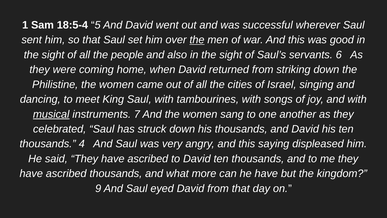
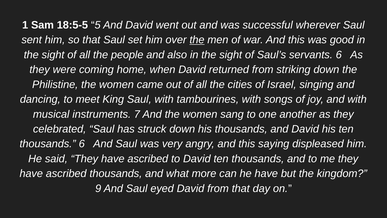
18:5-4: 18:5-4 -> 18:5-5
musical underline: present -> none
thousands 4: 4 -> 6
